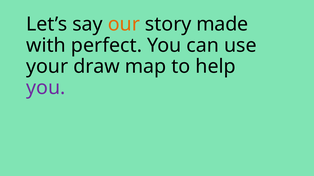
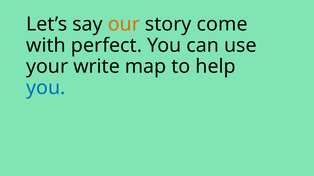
made: made -> come
draw: draw -> write
you at (46, 88) colour: purple -> blue
